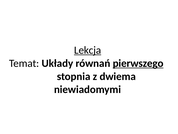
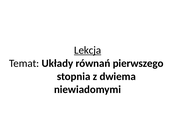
pierwszego underline: present -> none
